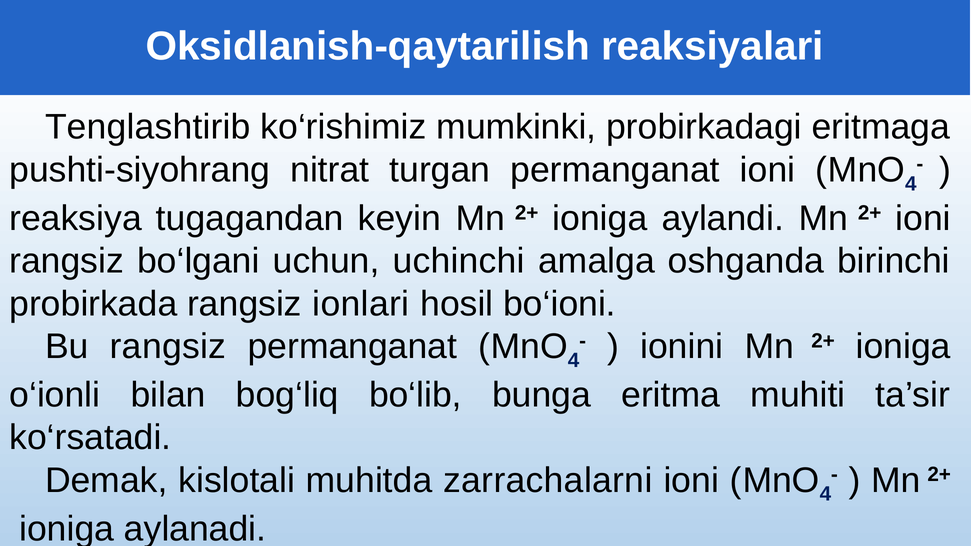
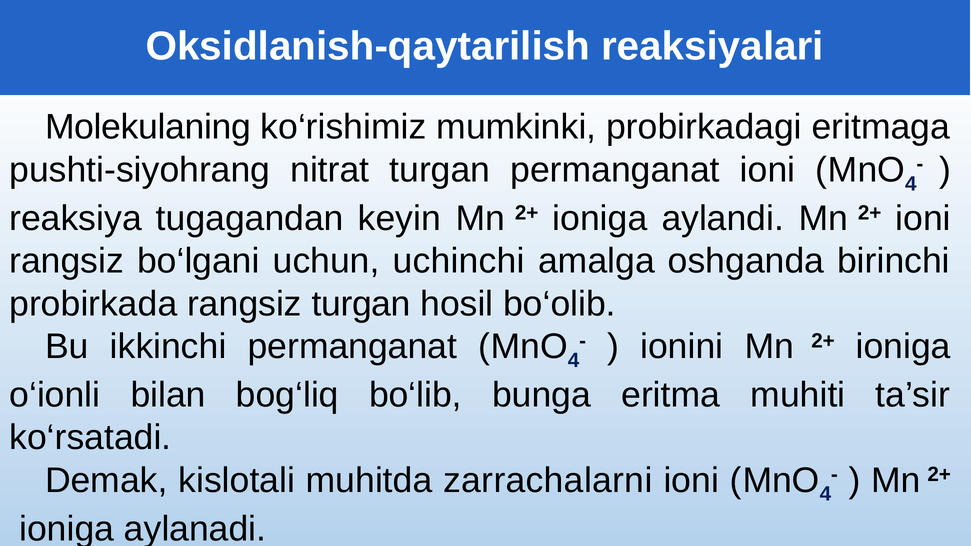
Tenglashtirib: Tenglashtirib -> Molekulaning
rangsiz ionlari: ionlari -> turgan
bo‘ioni: bo‘ioni -> bo‘olib
Bu rangsiz: rangsiz -> ikkinchi
